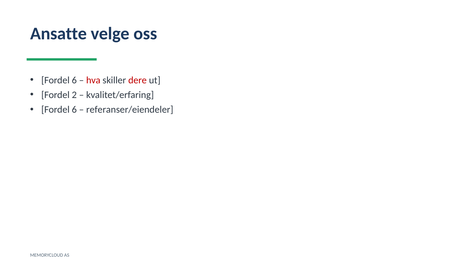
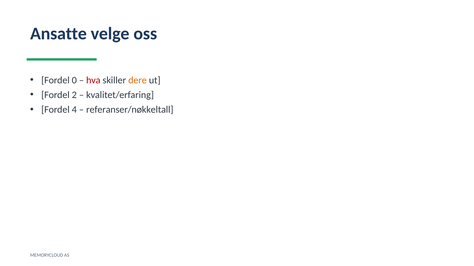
6 at (74, 80): 6 -> 0
dere colour: red -> orange
6 at (74, 110): 6 -> 4
referanser/eiendeler: referanser/eiendeler -> referanser/nøkkeltall
